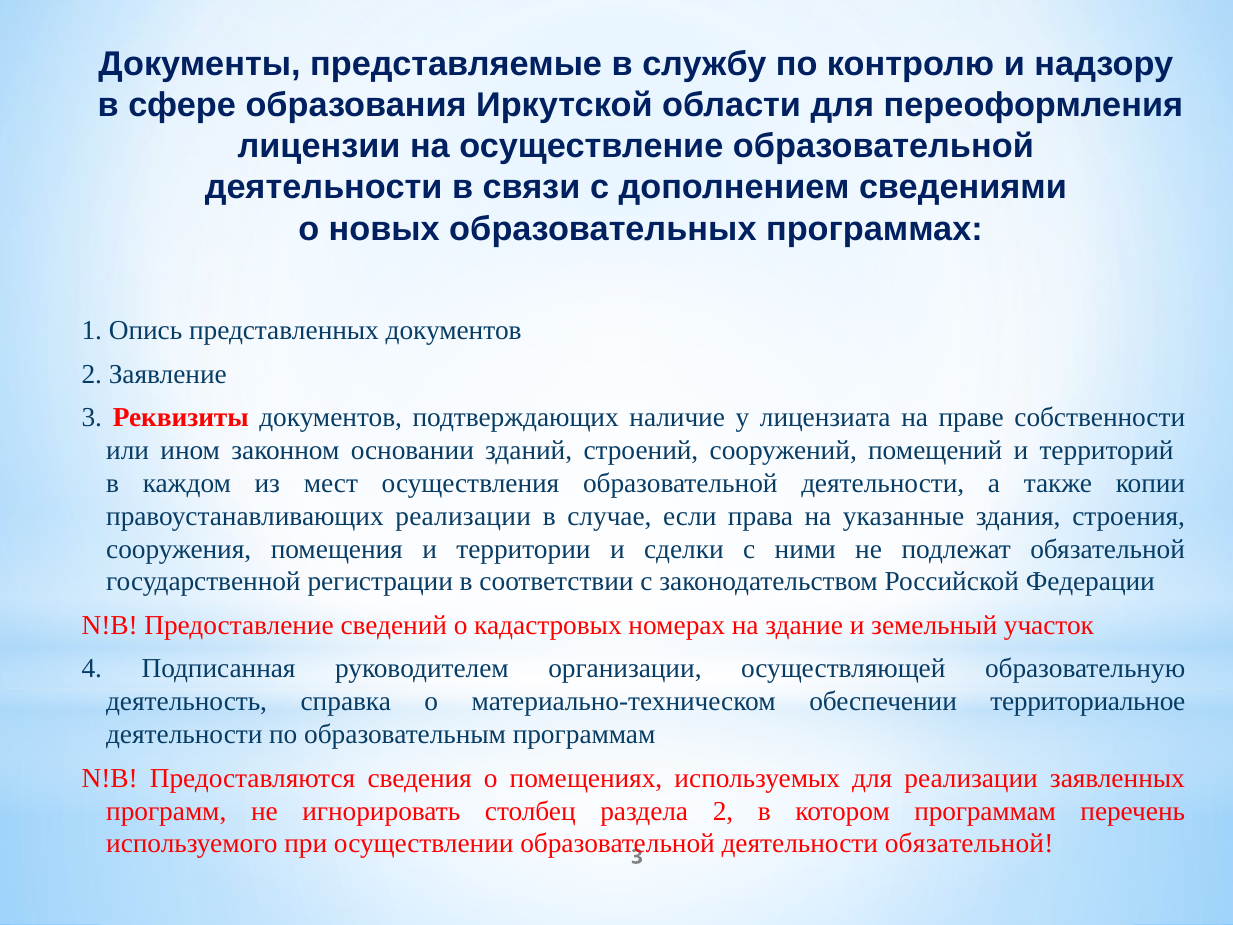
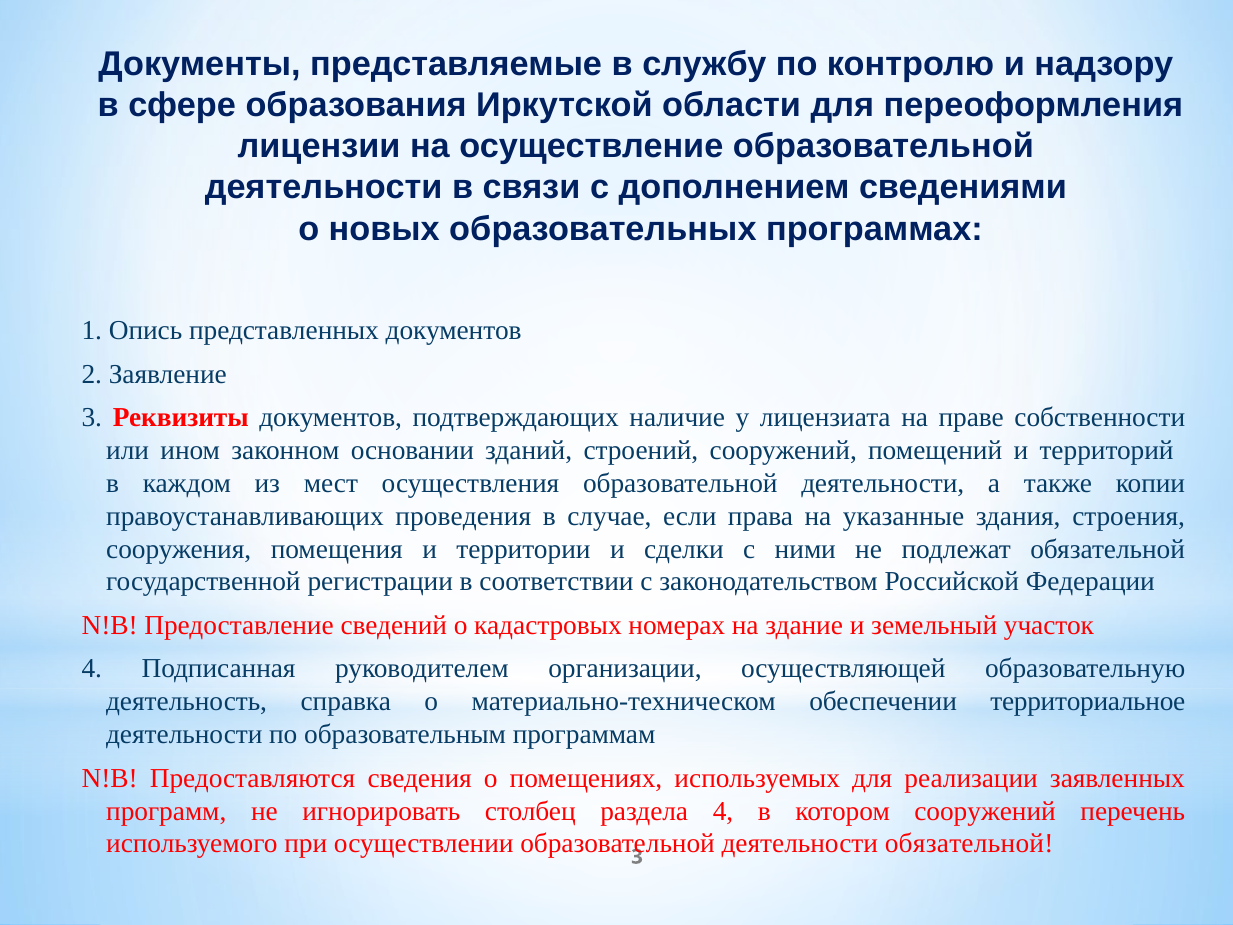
правоустанавливающих реализации: реализации -> проведения
раздела 2: 2 -> 4
котором программам: программам -> сооружений
